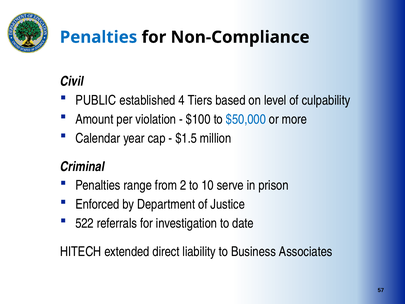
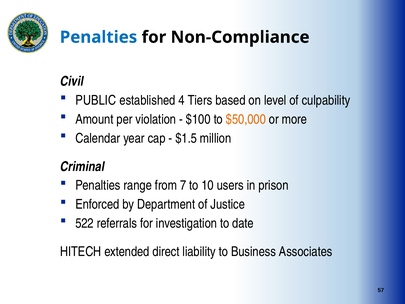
$50,000 colour: blue -> orange
2: 2 -> 7
serve: serve -> users
